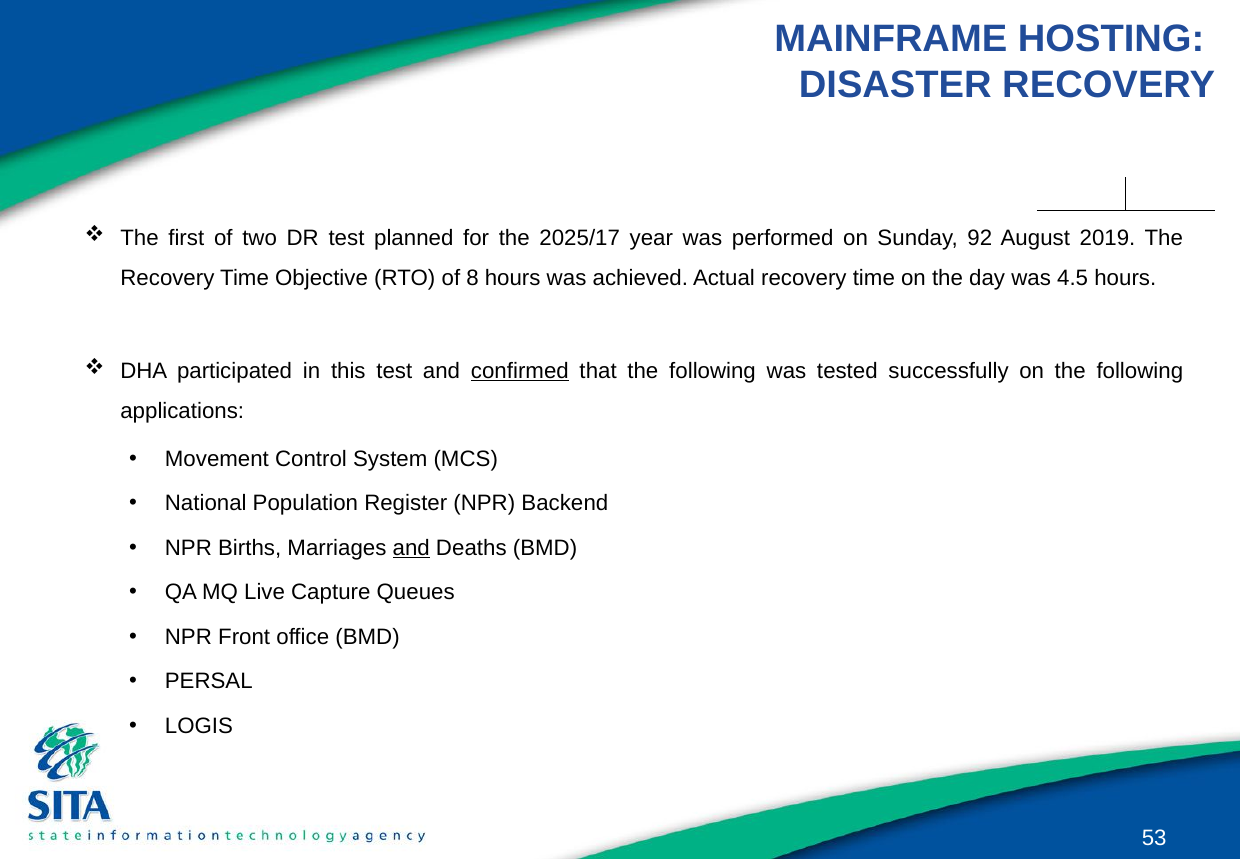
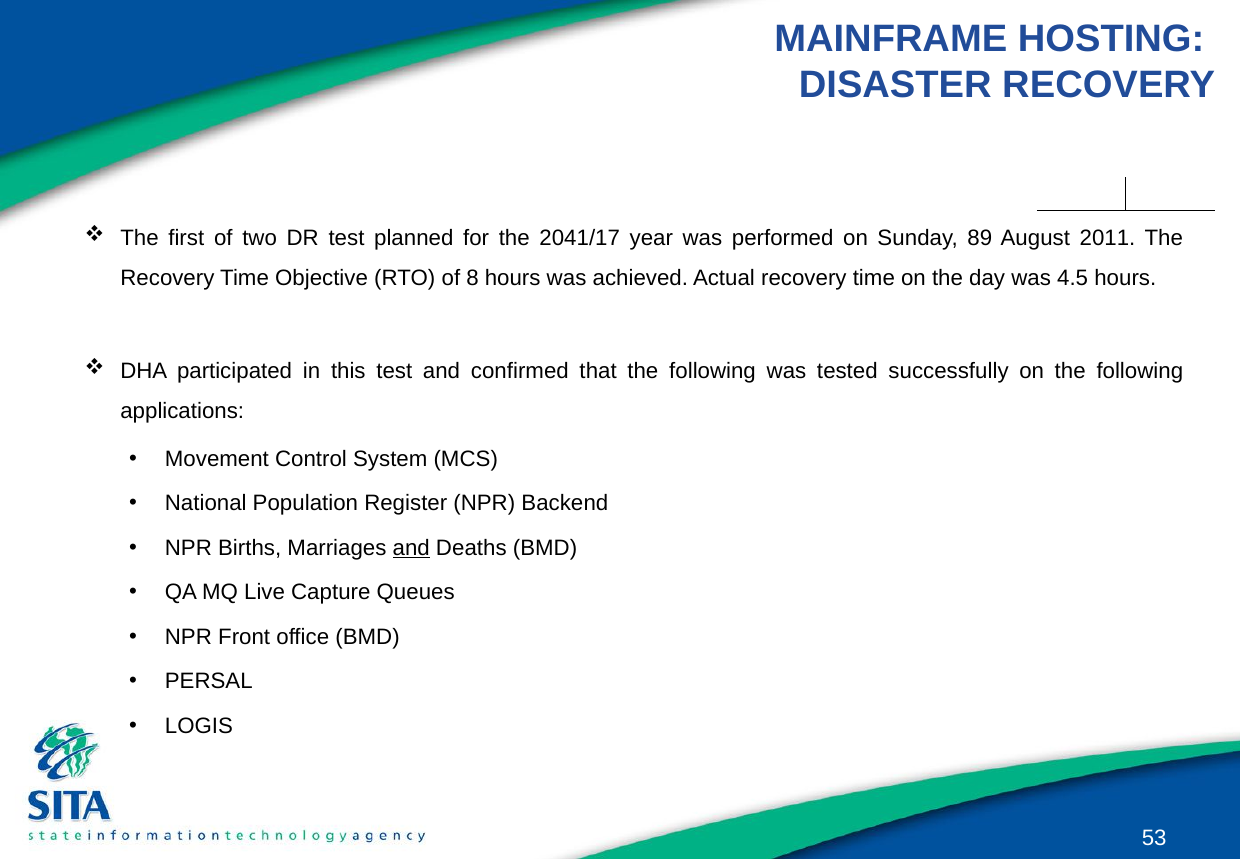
2025/17: 2025/17 -> 2041/17
92: 92 -> 89
2019: 2019 -> 2011
confirmed underline: present -> none
